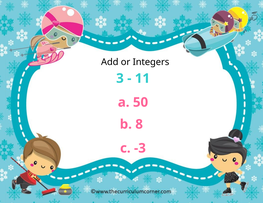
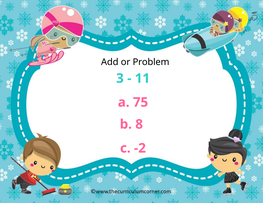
Integers: Integers -> Problem
50: 50 -> 75
-3: -3 -> -2
